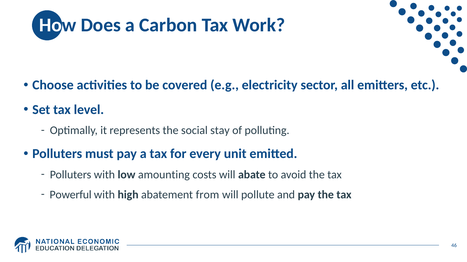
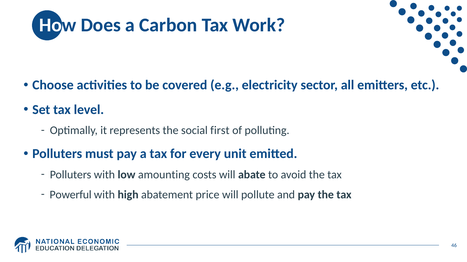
stay: stay -> first
from: from -> price
